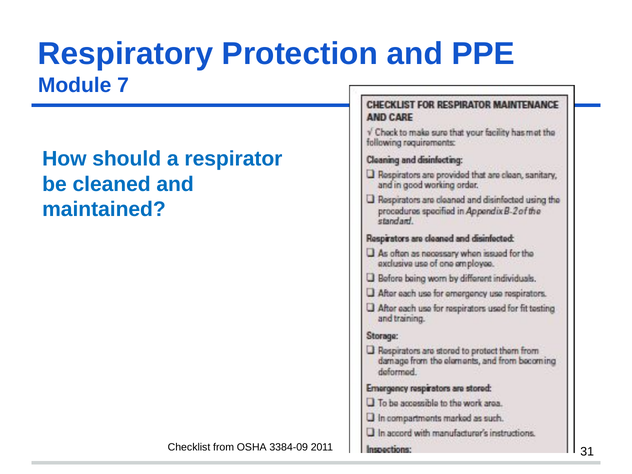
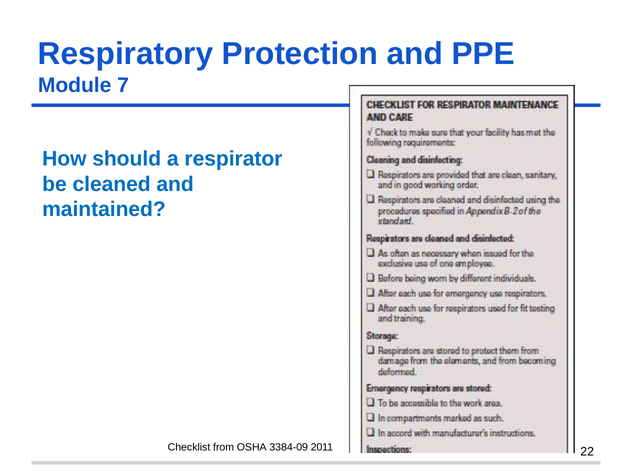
31: 31 -> 22
